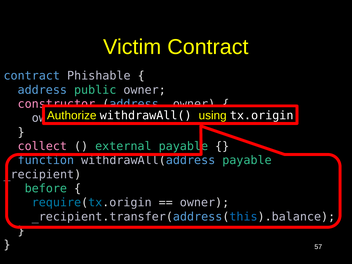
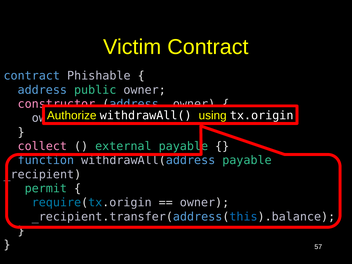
before: before -> permit
